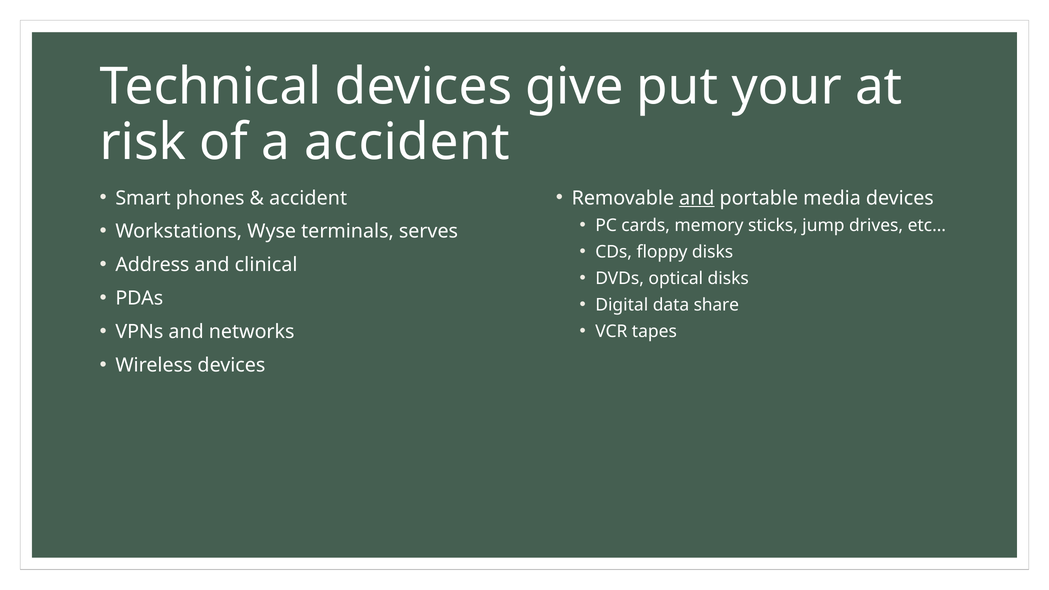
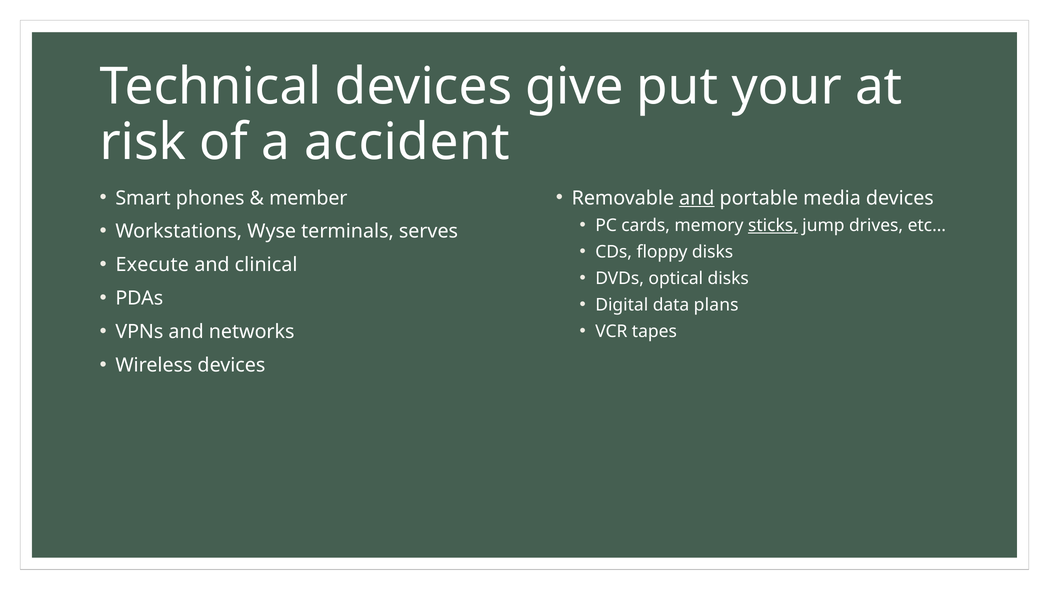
accident at (308, 198): accident -> member
sticks underline: none -> present
Address: Address -> Execute
share: share -> plans
